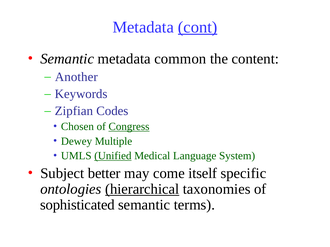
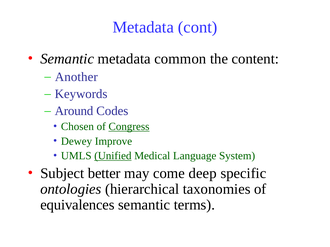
cont underline: present -> none
Zipfian: Zipfian -> Around
Multiple: Multiple -> Improve
itself: itself -> deep
hierarchical underline: present -> none
sophisticated: sophisticated -> equivalences
